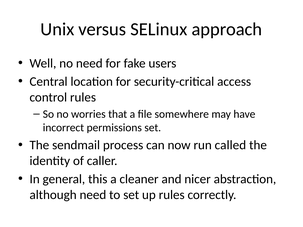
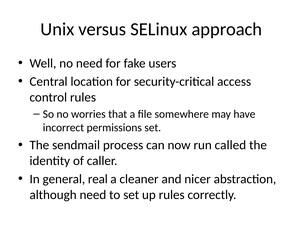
this: this -> real
